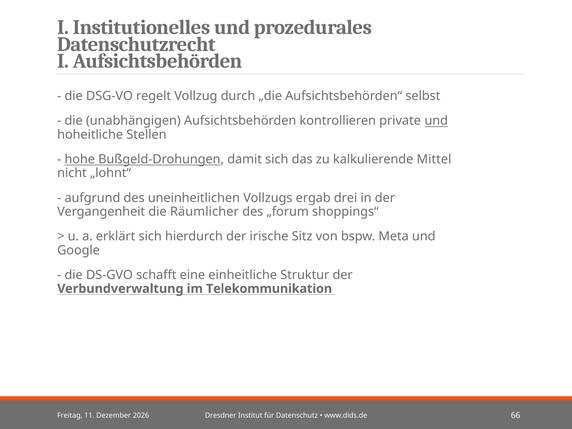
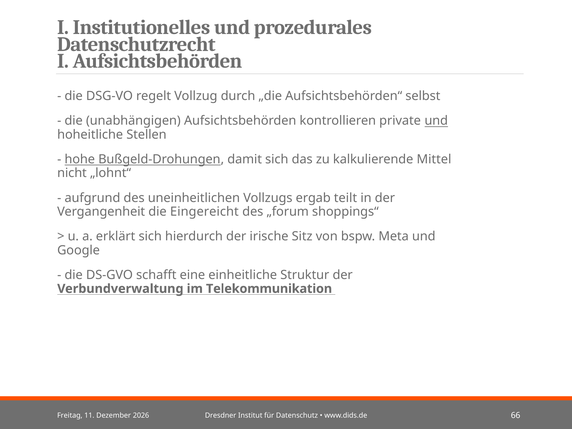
drei: drei -> teilt
Räumlicher: Räumlicher -> Eingereicht
